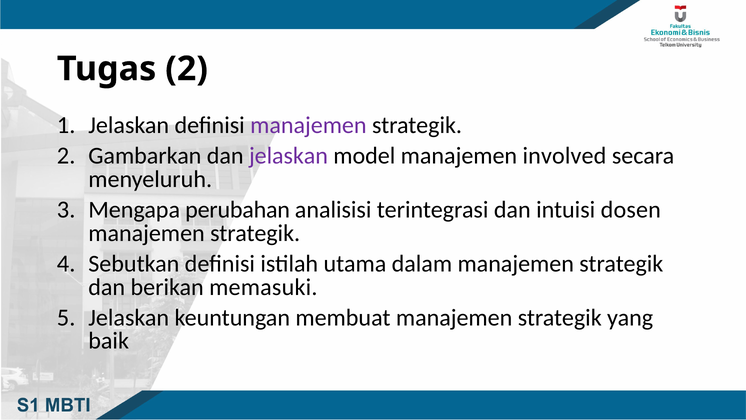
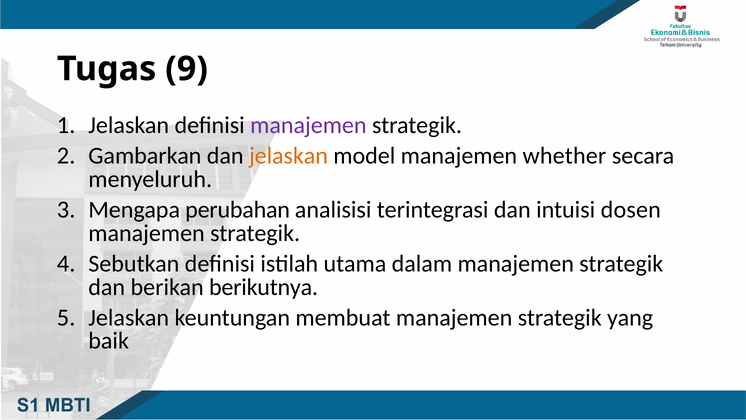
Tugas 2: 2 -> 9
jelaskan at (288, 156) colour: purple -> orange
involved: involved -> whether
memasuki: memasuki -> berikutnya
